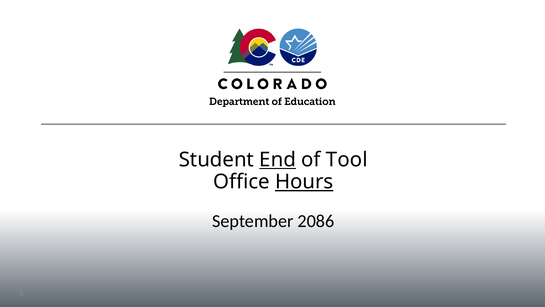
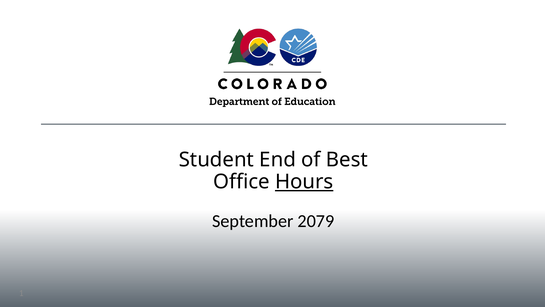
End underline: present -> none
Tool: Tool -> Best
2086: 2086 -> 2079
